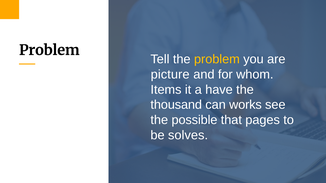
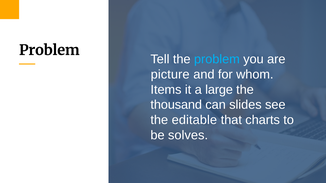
problem at (217, 59) colour: yellow -> light blue
have: have -> large
works: works -> slides
possible: possible -> editable
pages: pages -> charts
